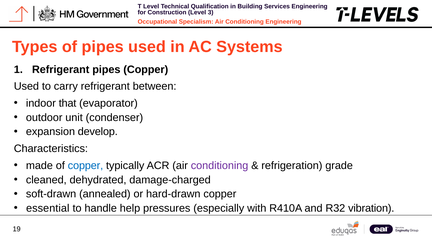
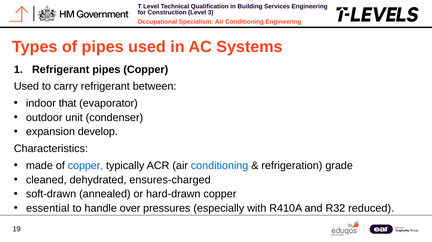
conditioning at (220, 165) colour: purple -> blue
damage‑charged: damage‑charged -> ensures‑charged
help: help -> over
vibration: vibration -> reduced
